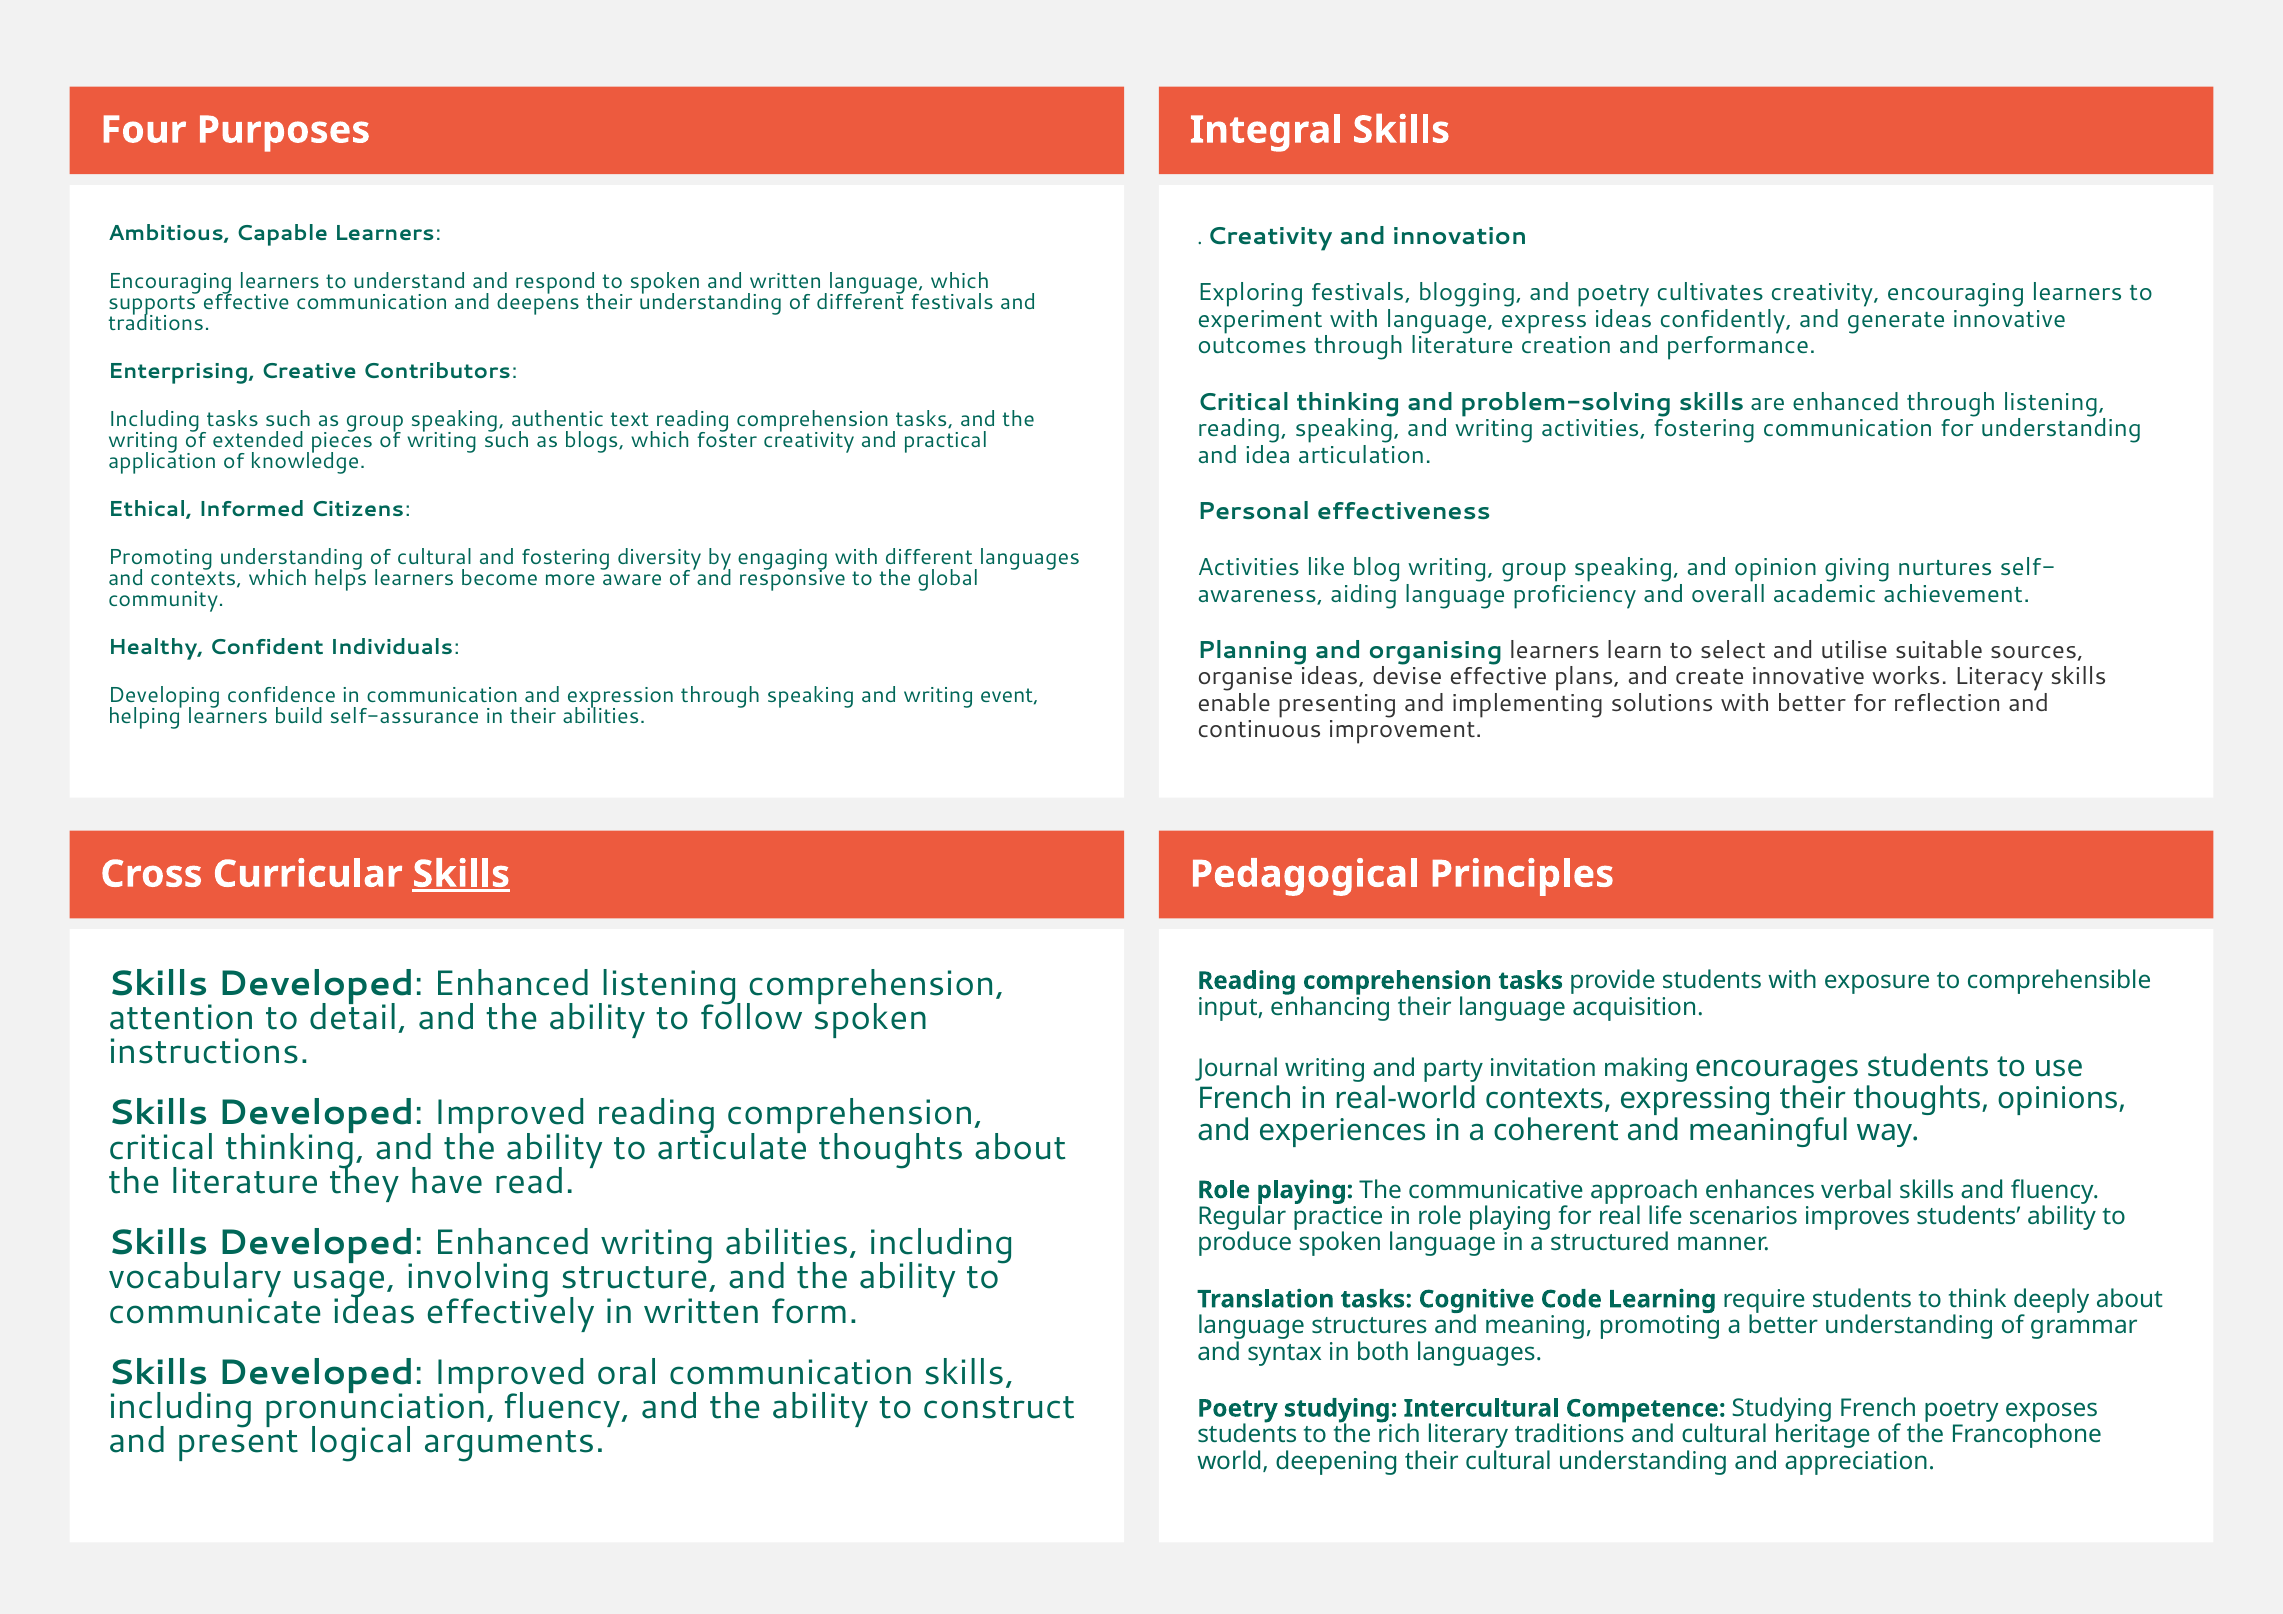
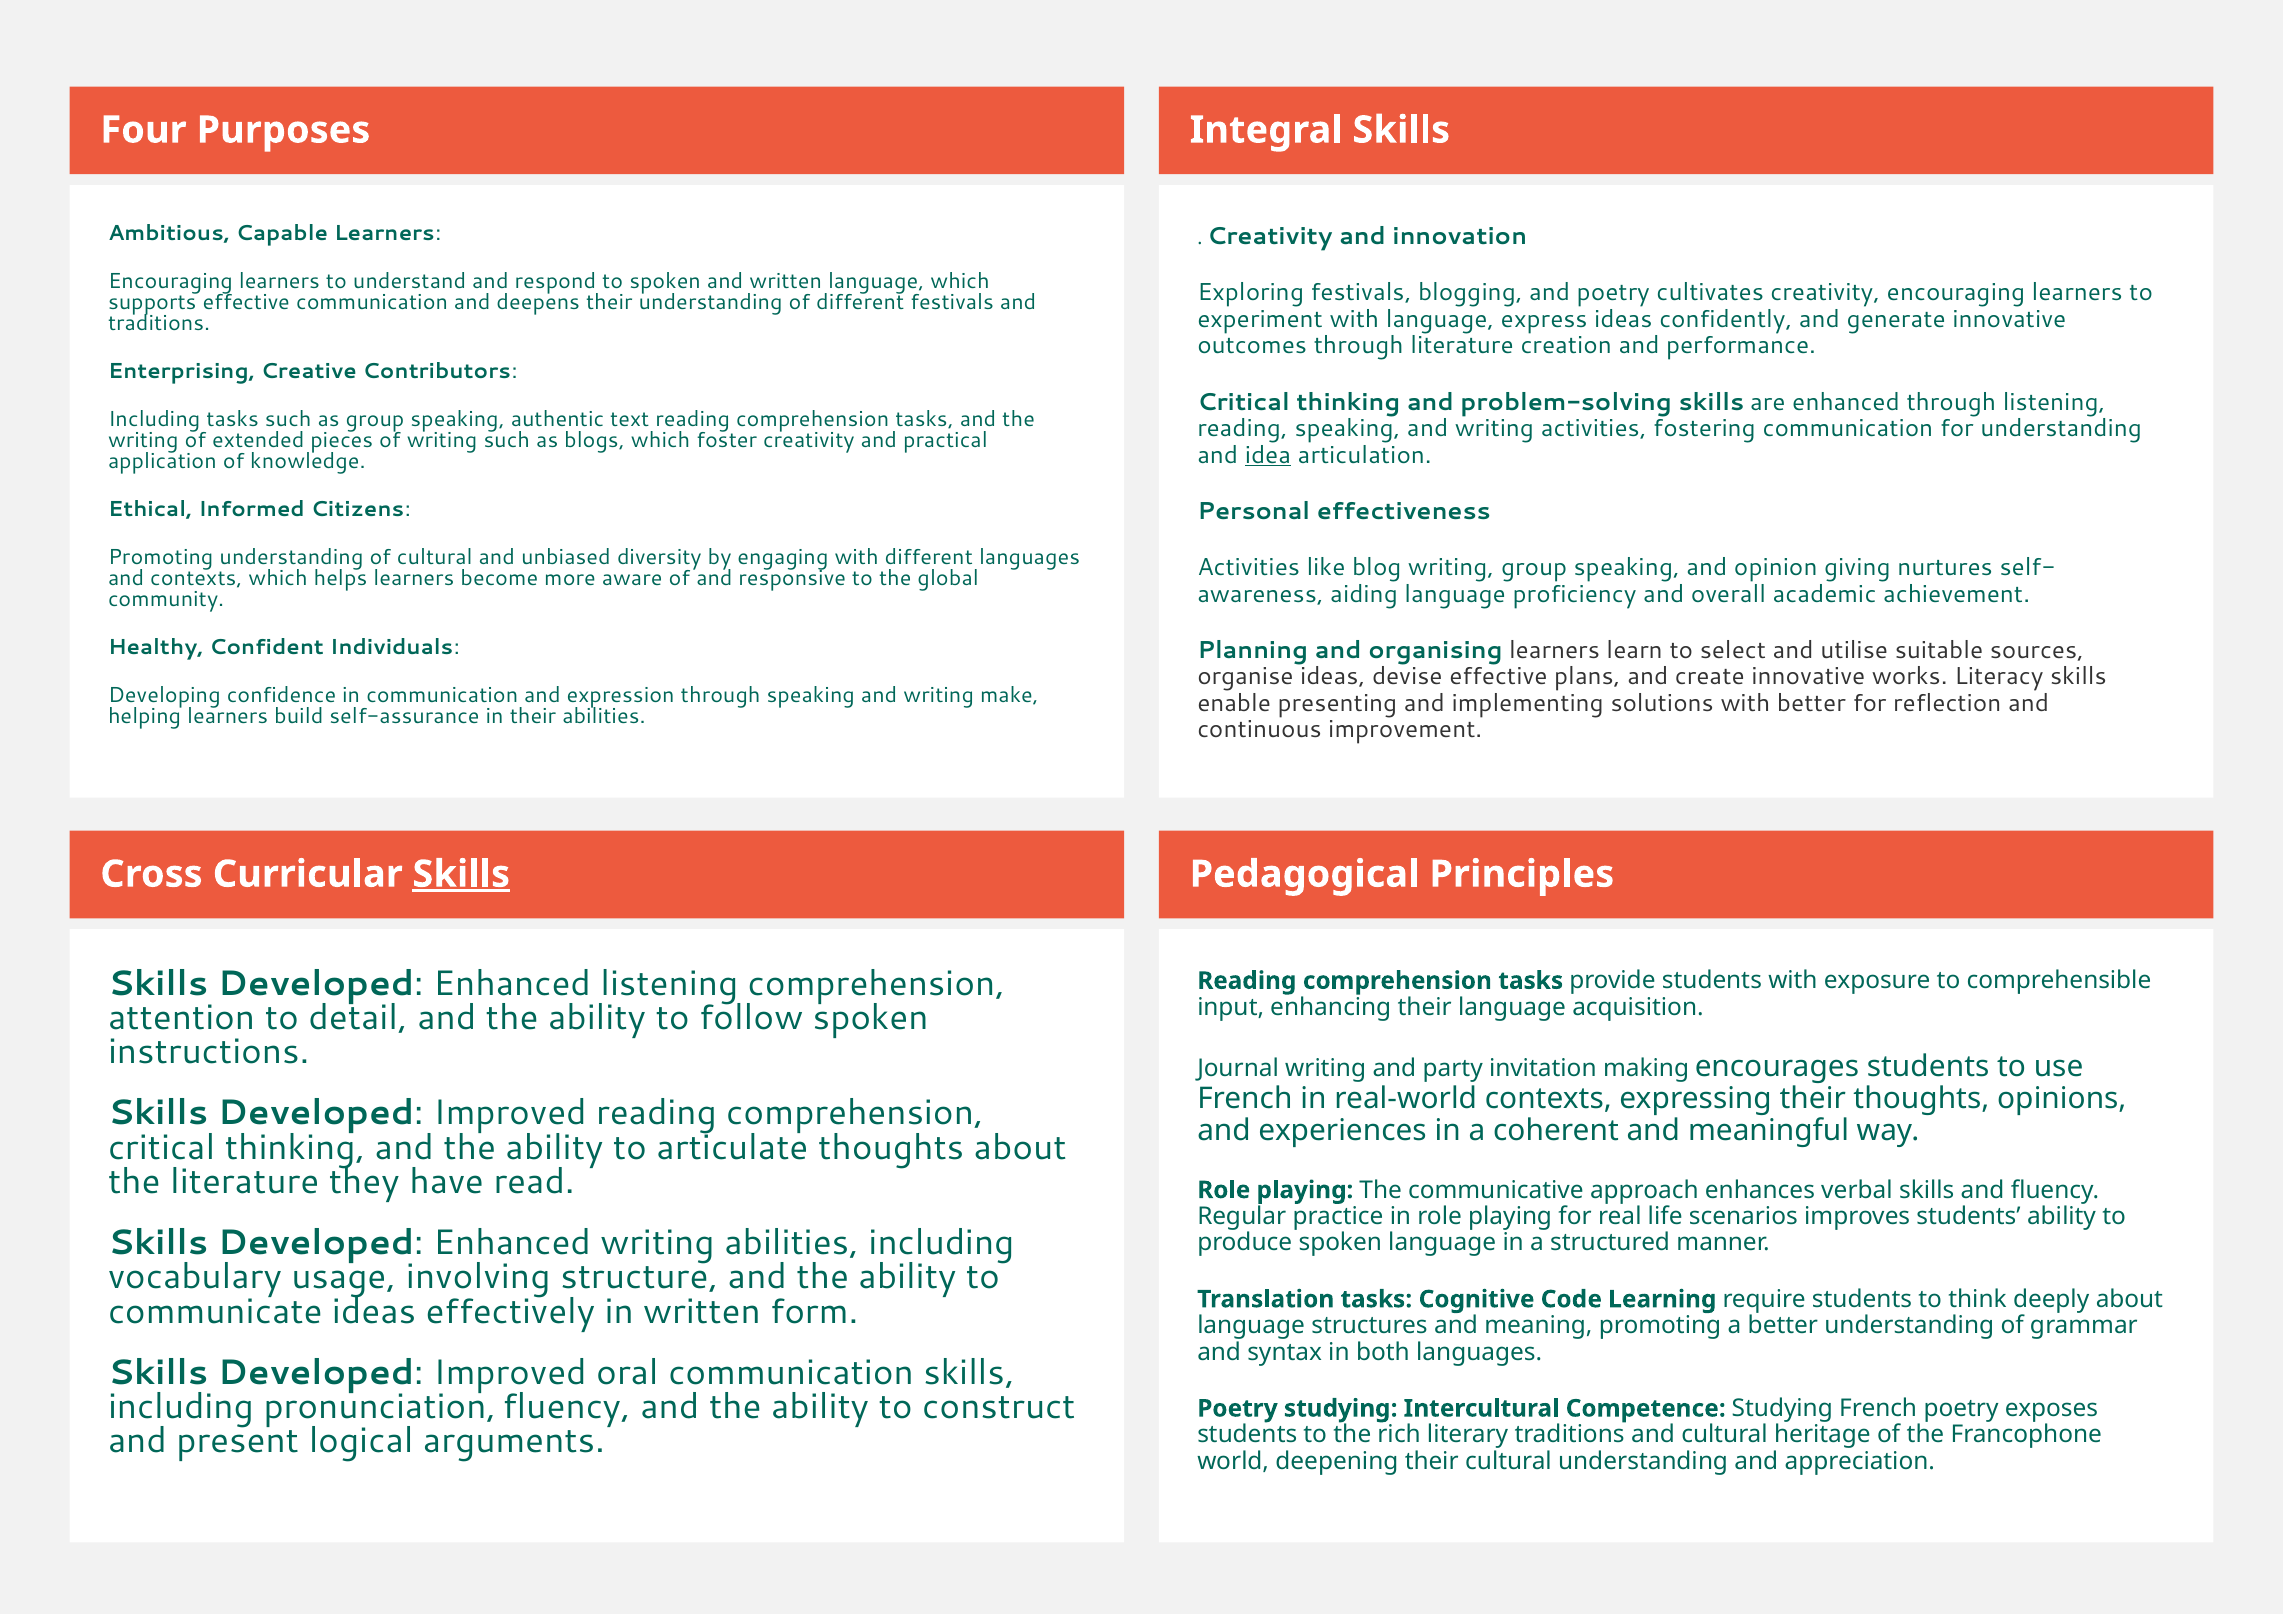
idea underline: none -> present
and fostering: fostering -> unbiased
event: event -> make
